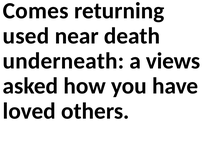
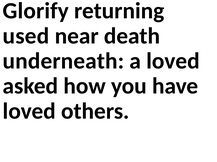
Comes: Comes -> Glorify
a views: views -> loved
